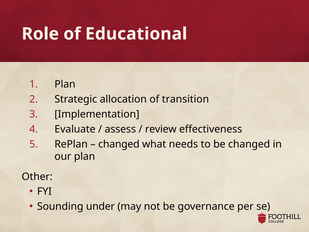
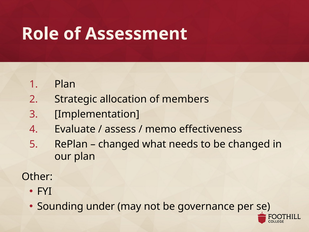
Educational: Educational -> Assessment
transition: transition -> members
review: review -> memo
